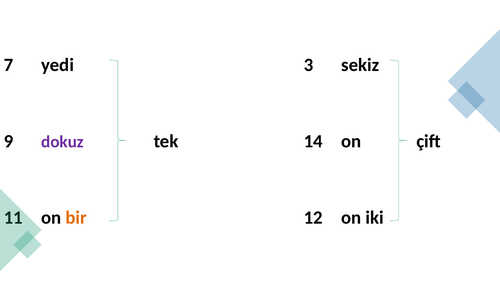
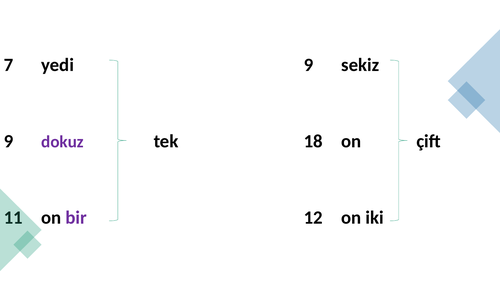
yedi 3: 3 -> 9
14: 14 -> 18
bir colour: orange -> purple
